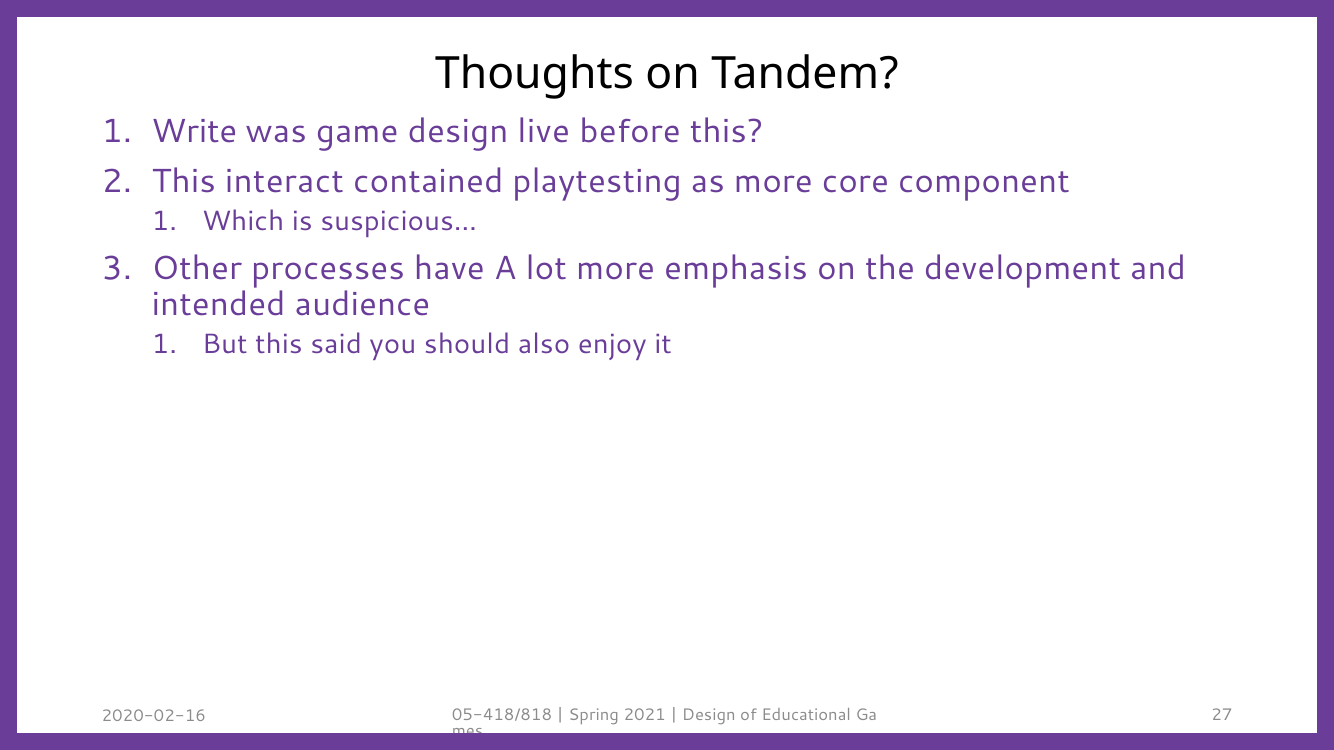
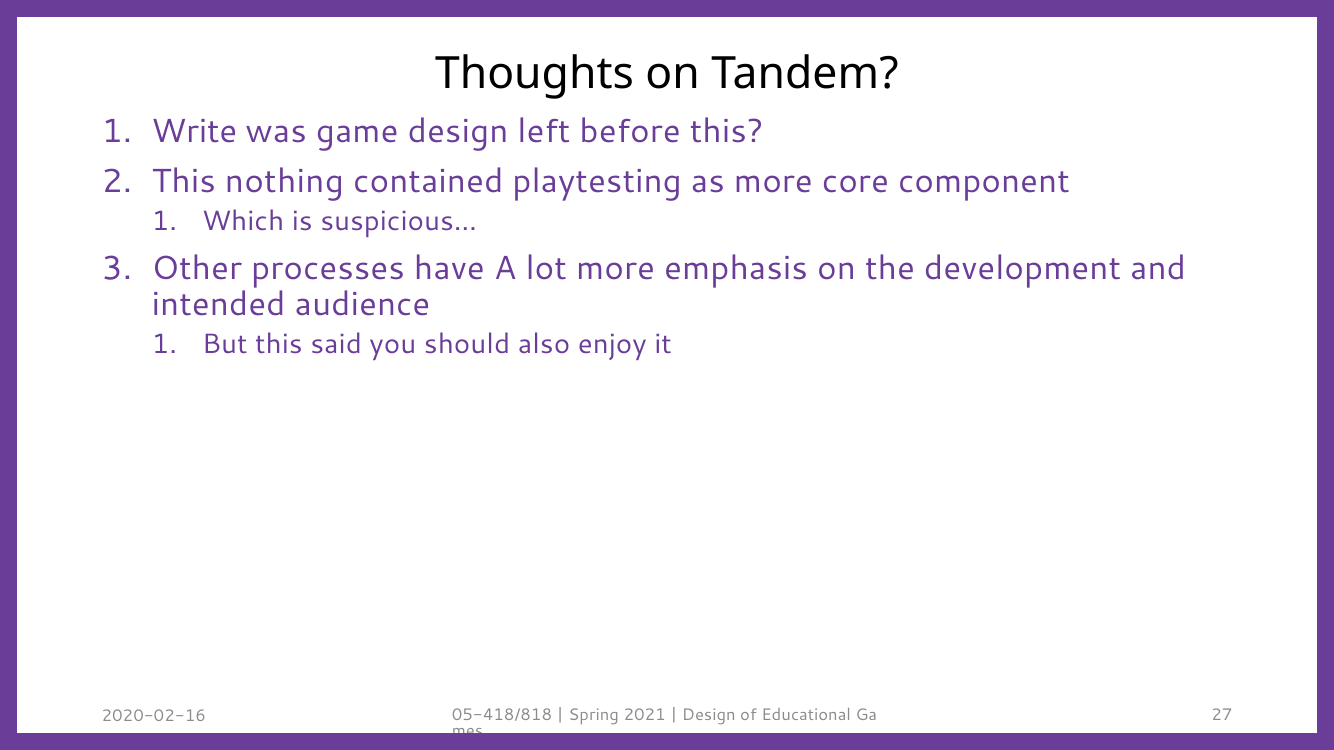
live: live -> left
interact: interact -> nothing
